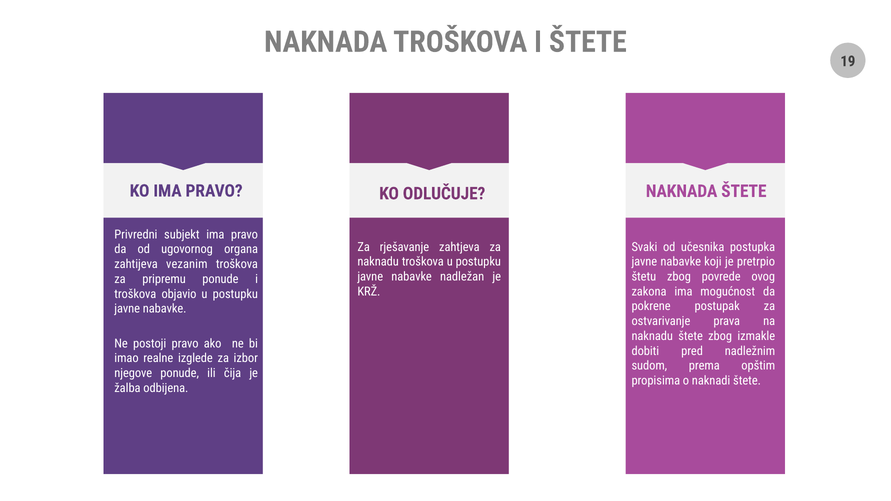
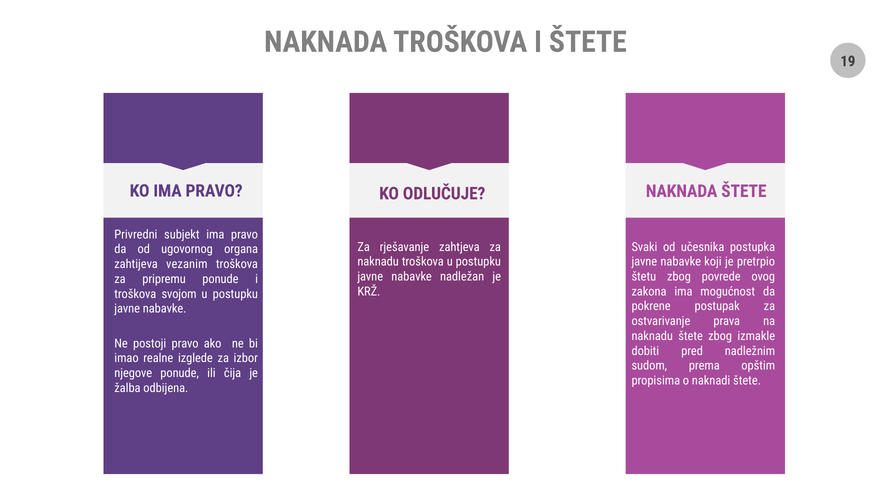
objavio: objavio -> svojom
